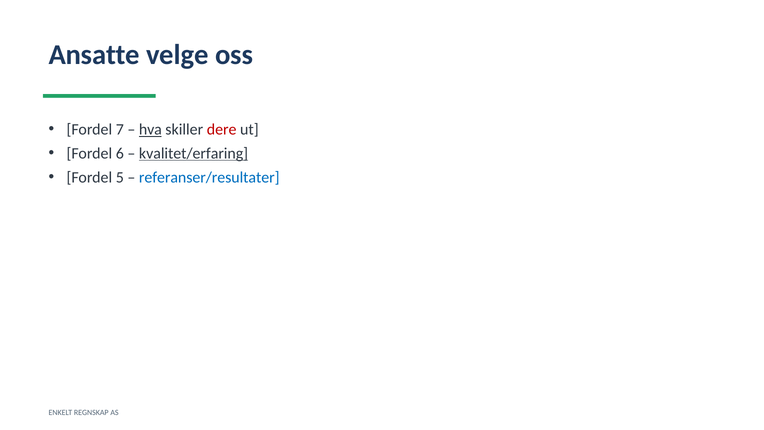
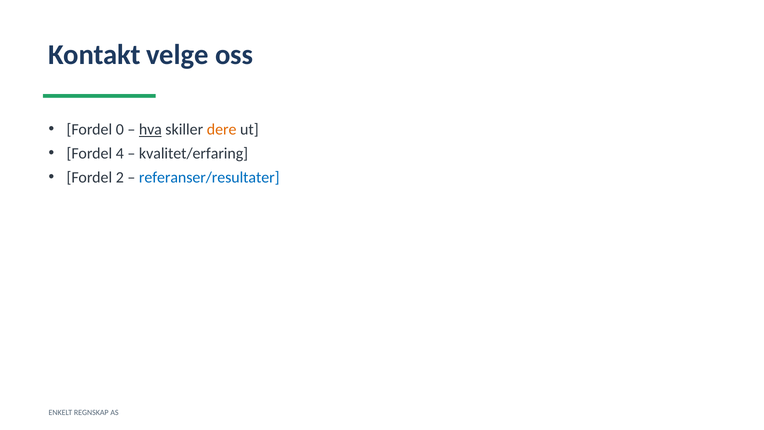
Ansatte: Ansatte -> Kontakt
7: 7 -> 0
dere colour: red -> orange
6: 6 -> 4
kvalitet/erfaring underline: present -> none
5: 5 -> 2
